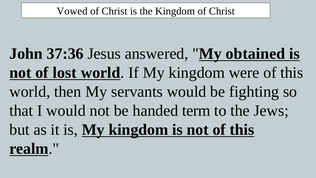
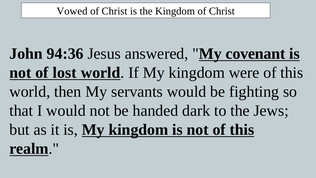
37:36: 37:36 -> 94:36
obtained: obtained -> covenant
term: term -> dark
